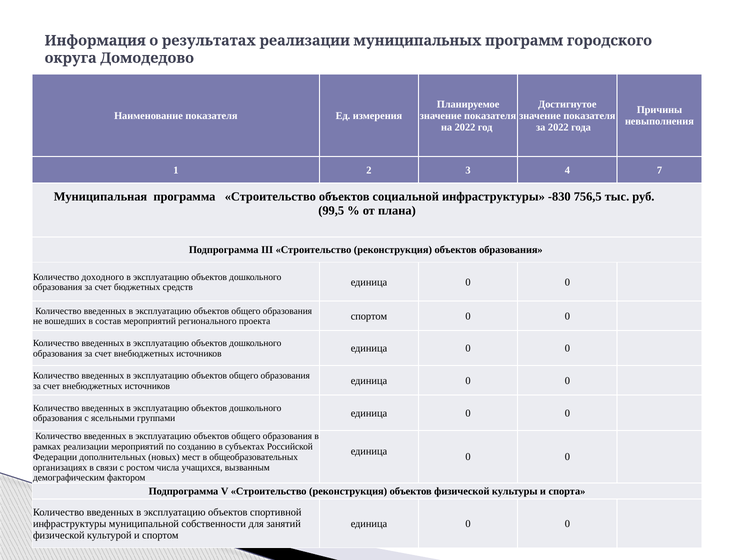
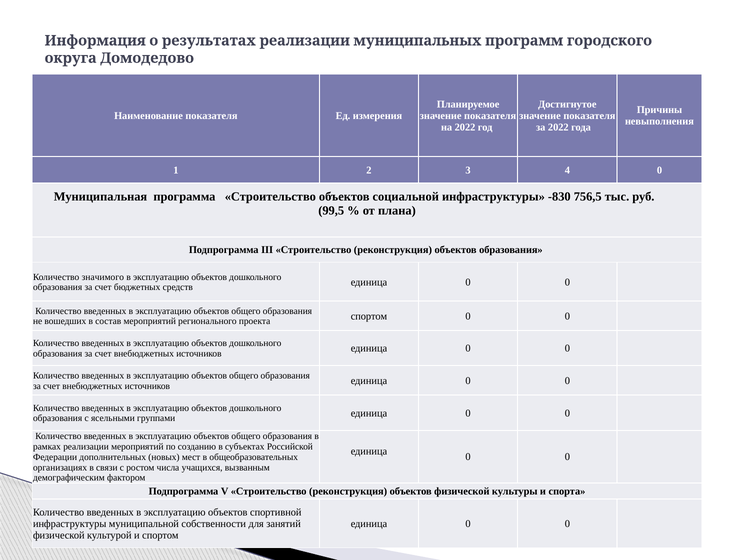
4 7: 7 -> 0
доходного: доходного -> значимого
